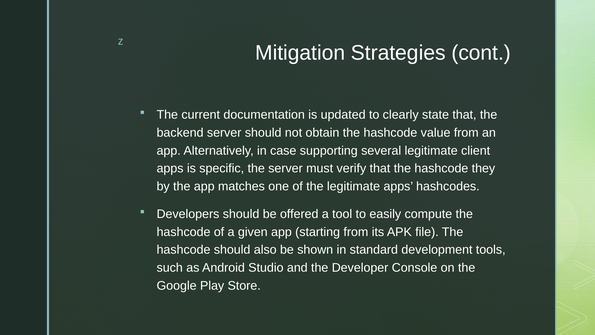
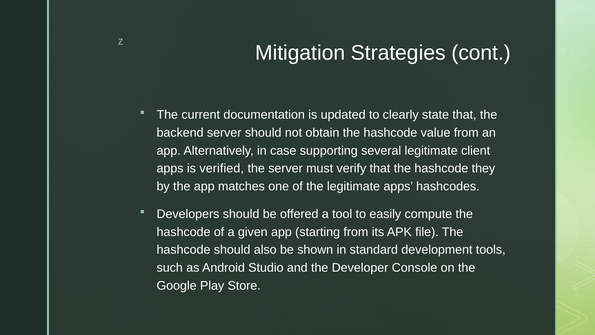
specific: specific -> verified
